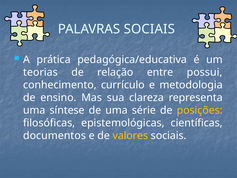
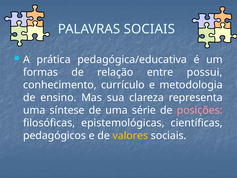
teorias: teorias -> formas
posições colour: yellow -> pink
documentos: documentos -> pedagógicos
